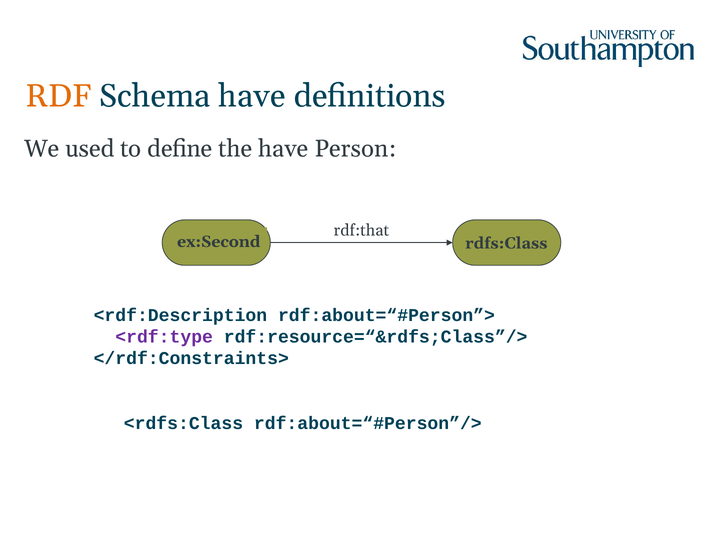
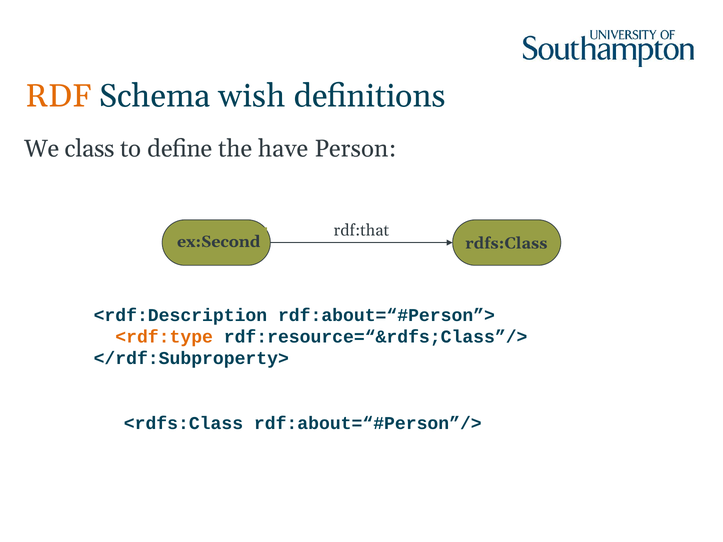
Schema have: have -> wish
used: used -> class
<rdf:type colour: purple -> orange
</rdf:Constraints>: </rdf:Constraints> -> </rdf:Subproperty>
